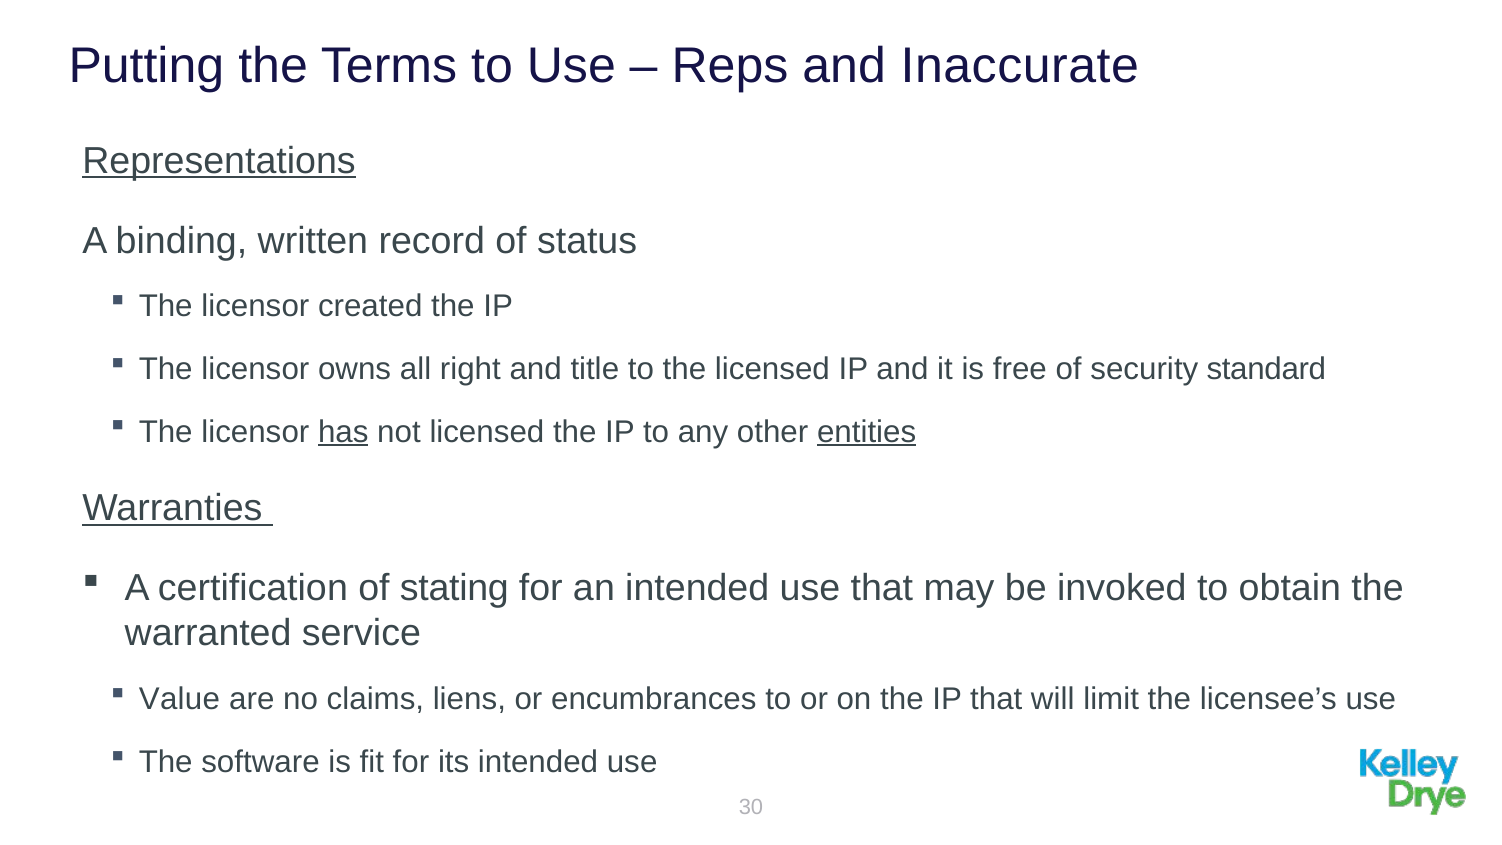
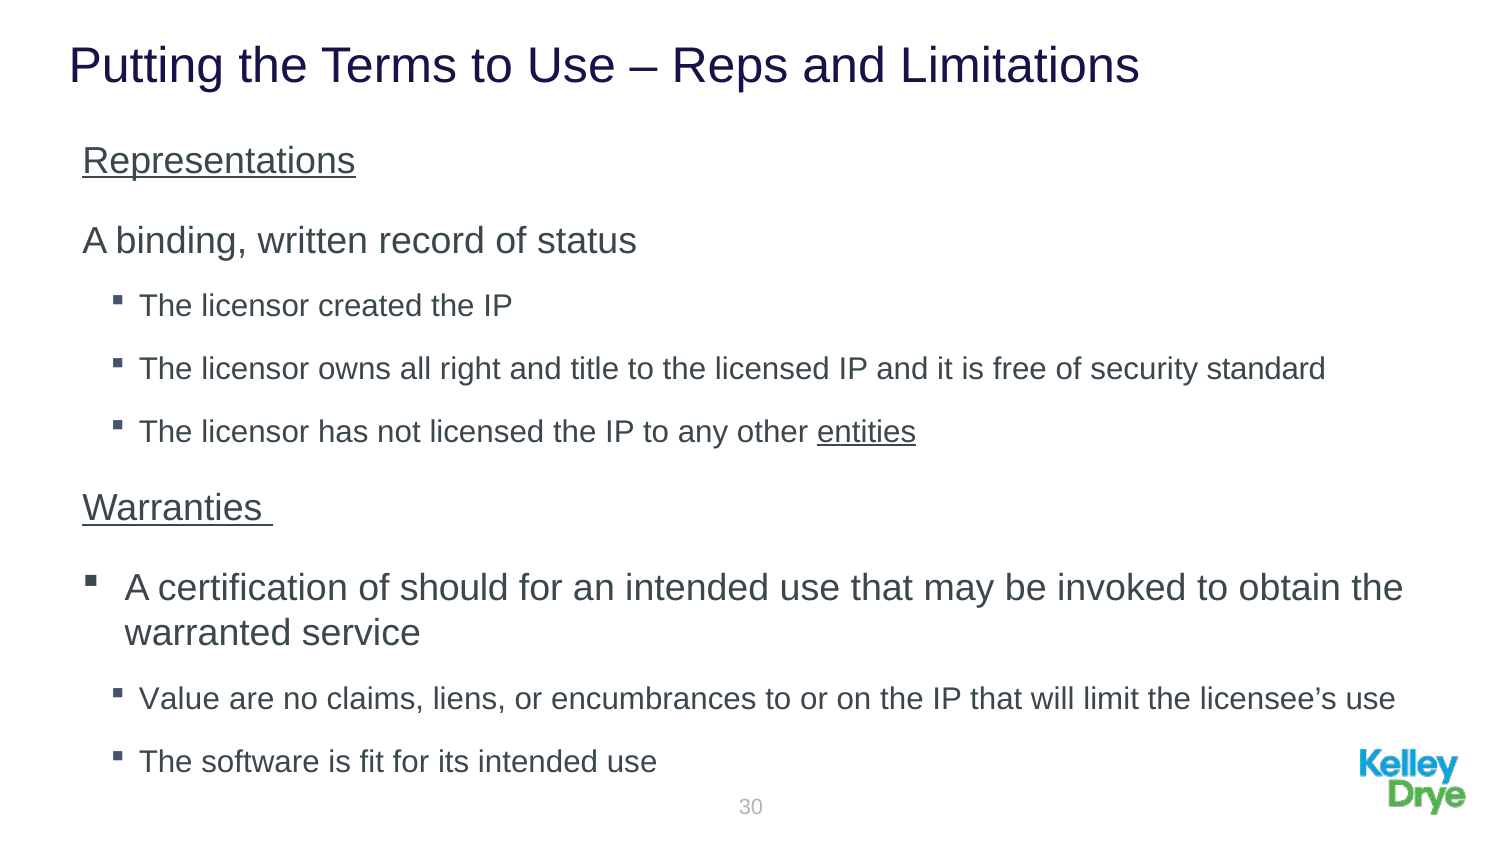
Inaccurate: Inaccurate -> Limitations
has underline: present -> none
stating: stating -> should
